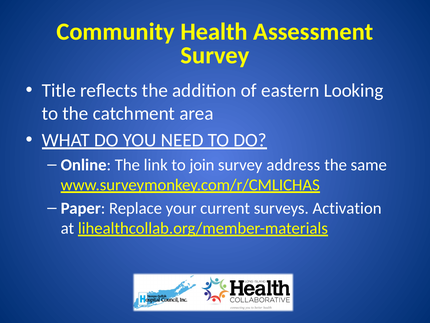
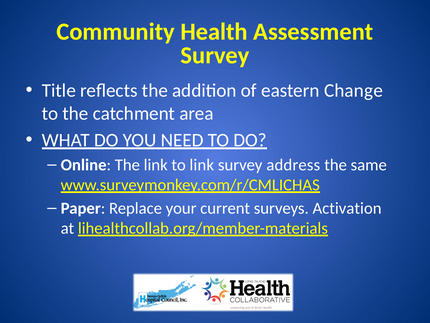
Looking: Looking -> Change
to join: join -> link
